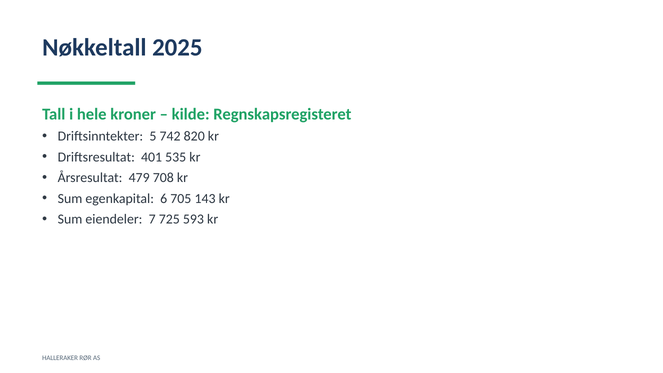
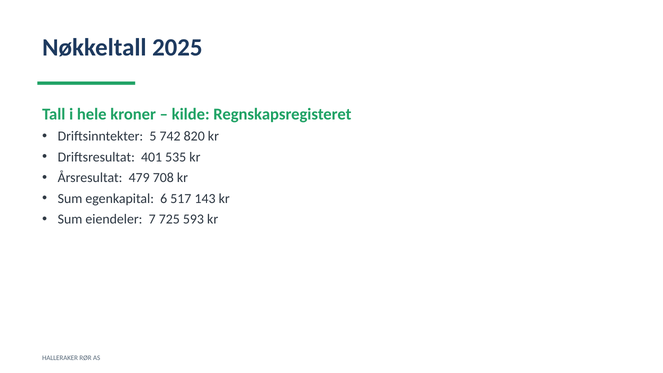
705: 705 -> 517
